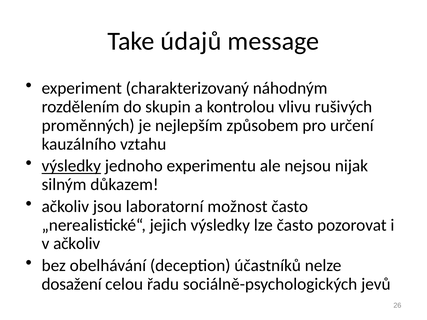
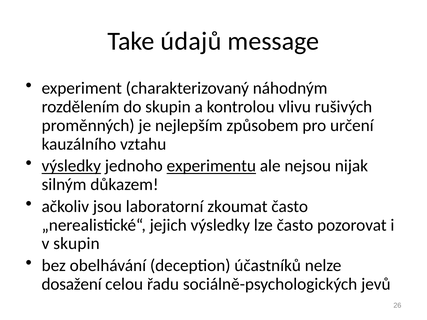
experimentu underline: none -> present
možnost: možnost -> zkoumat
v ačkoliv: ačkoliv -> skupin
